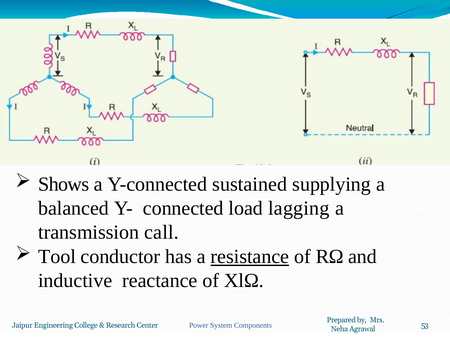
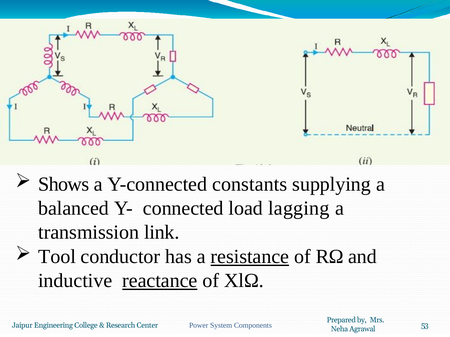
sustained: sustained -> constants
call: call -> link
reactance underline: none -> present
